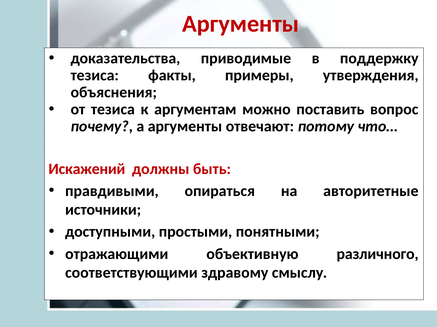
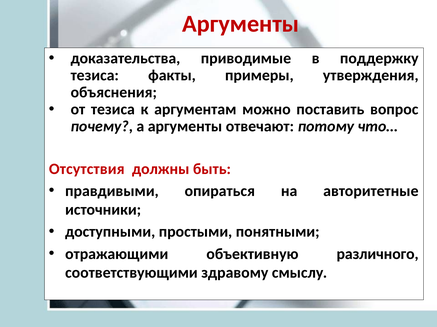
Искажений: Искажений -> Отсутствия
